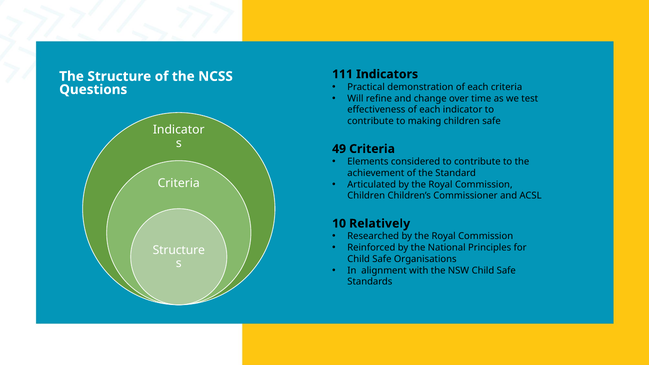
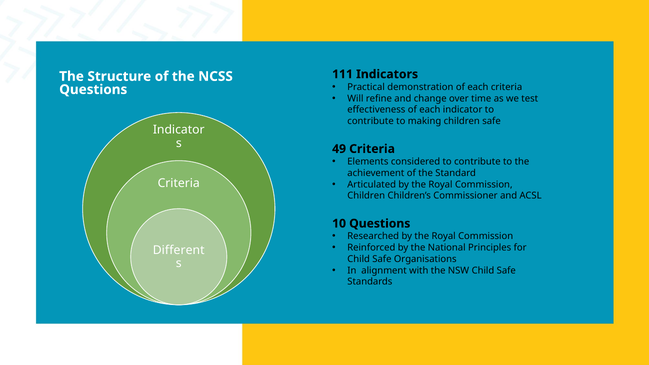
10 Relatively: Relatively -> Questions
Structure at (179, 250): Structure -> Different
